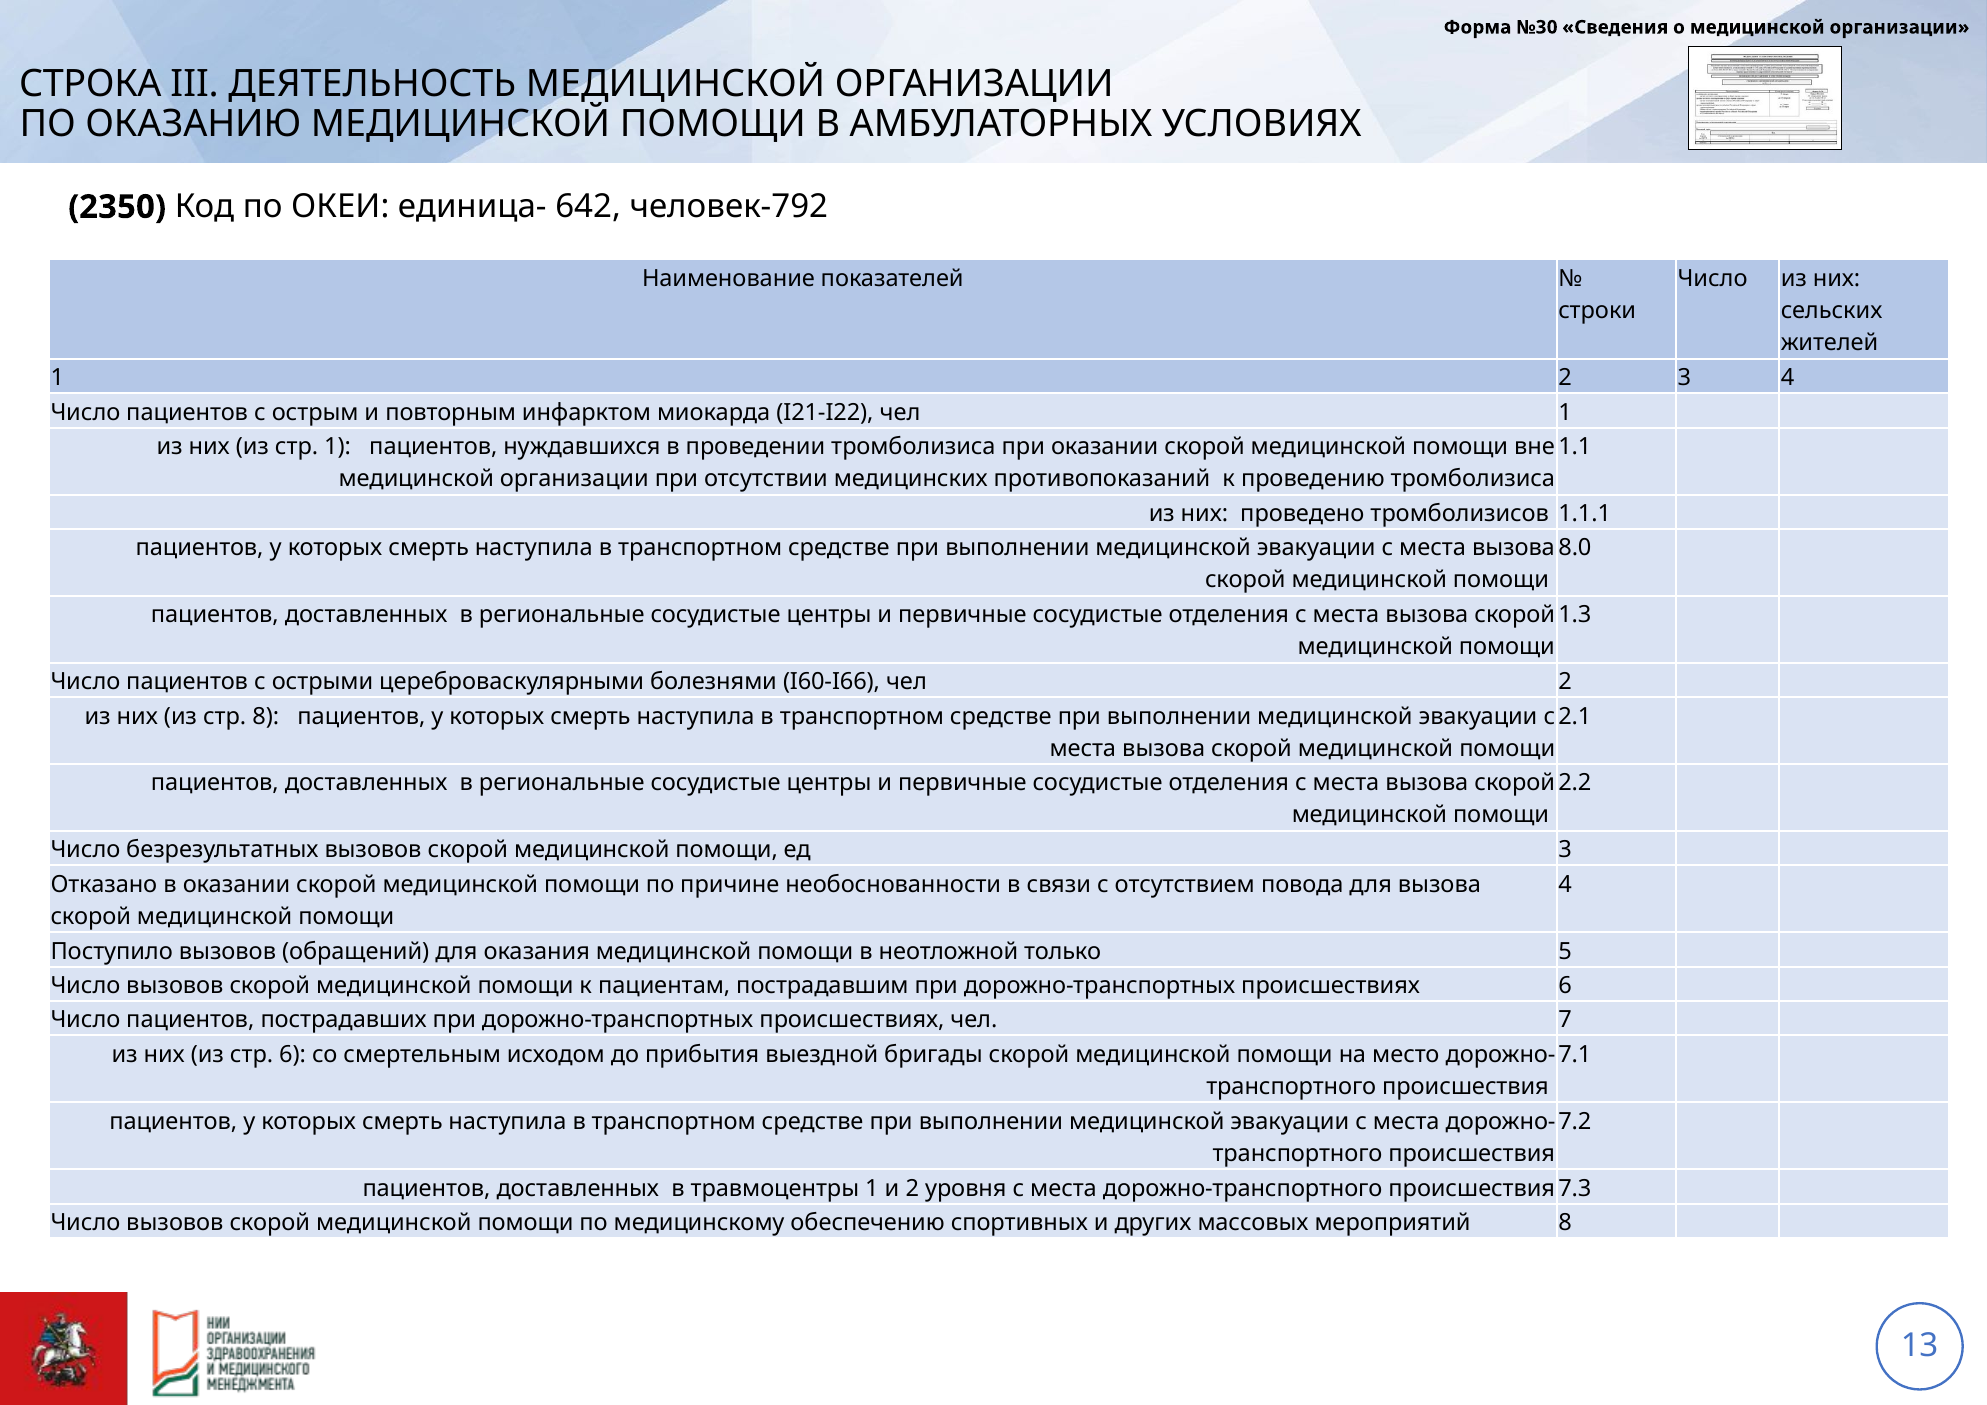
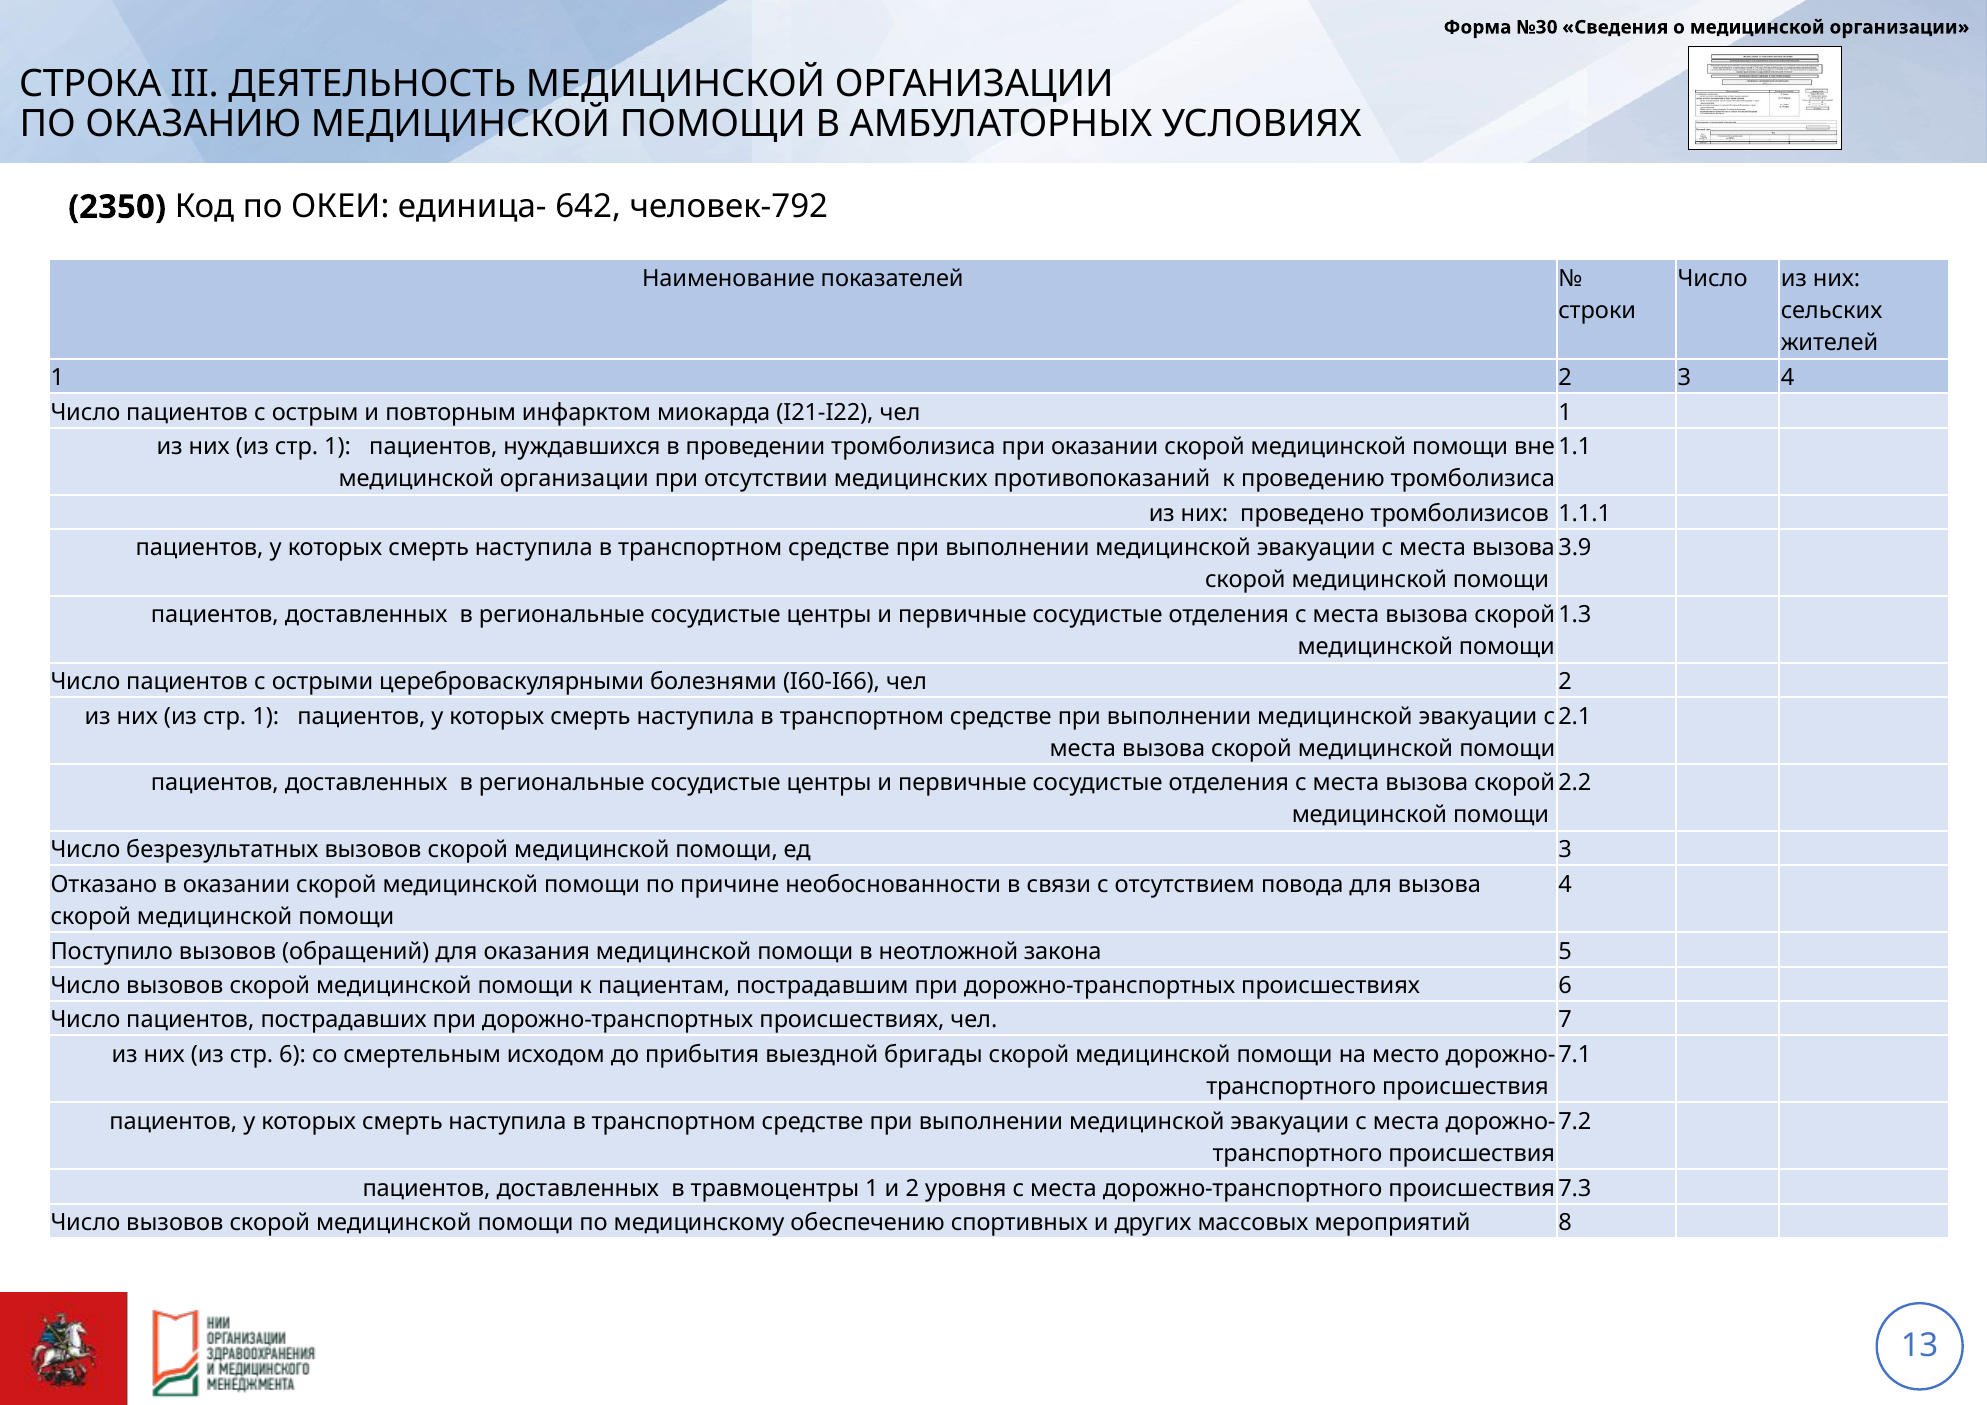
8.0: 8.0 -> 3.9
8 at (266, 716): 8 -> 1
только: только -> закона
